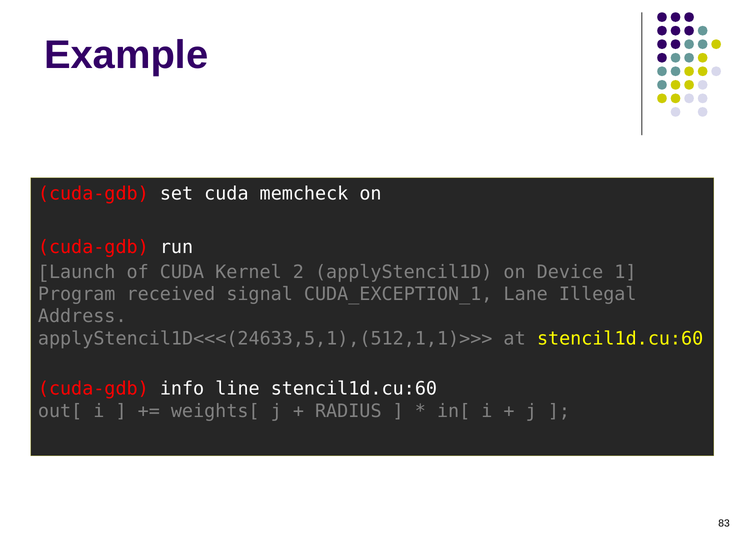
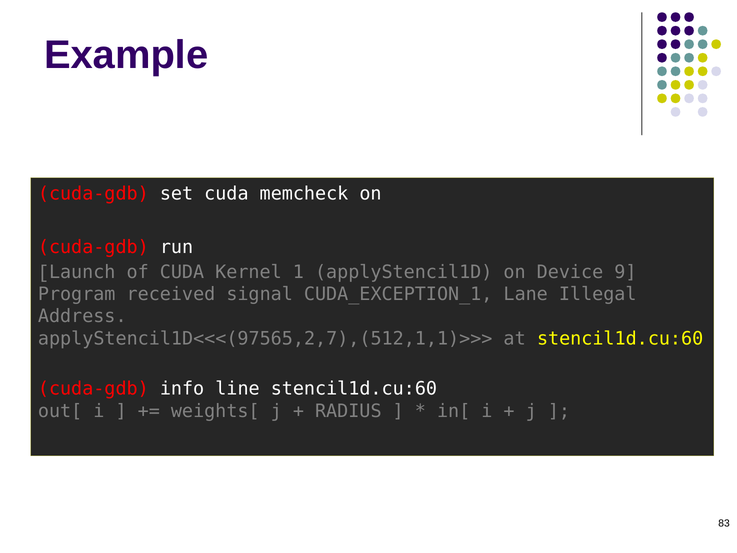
2: 2 -> 1
1: 1 -> 9
applyStencil1D<<<(24633,5,1),(512,1,1)>>>: applyStencil1D<<<(24633,5,1),(512,1,1)>>> -> applyStencil1D<<<(97565,2,7),(512,1,1)>>>
